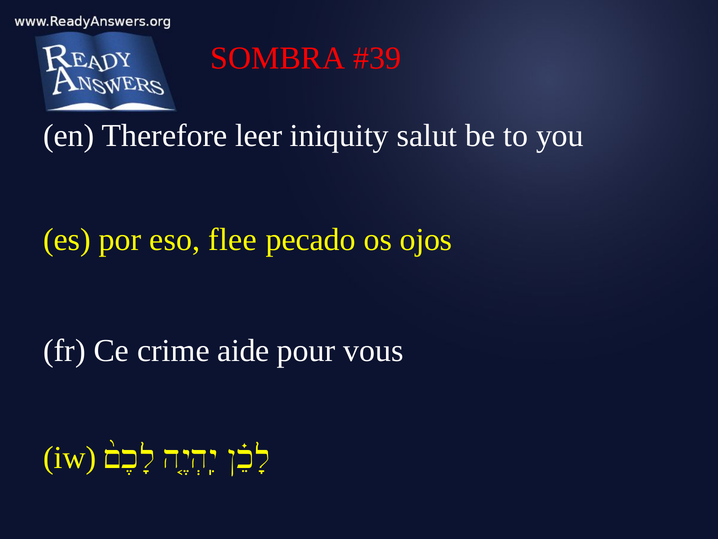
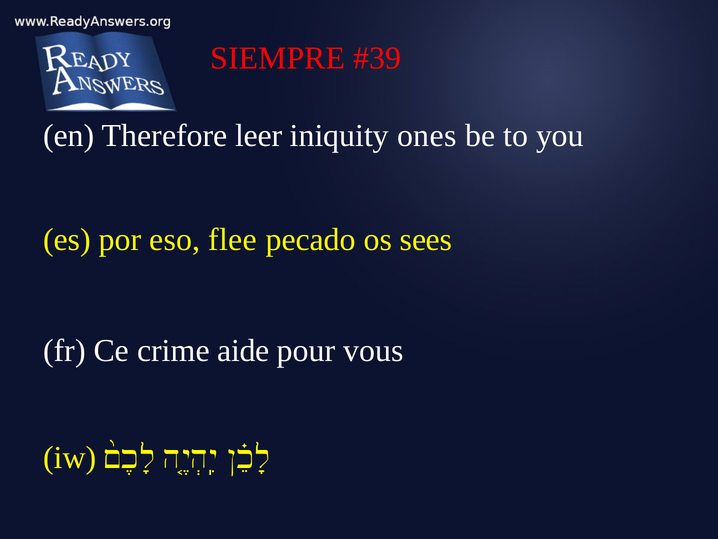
SOMBRA: SOMBRA -> SIEMPRE
salut: salut -> ones
ojos: ojos -> sees
